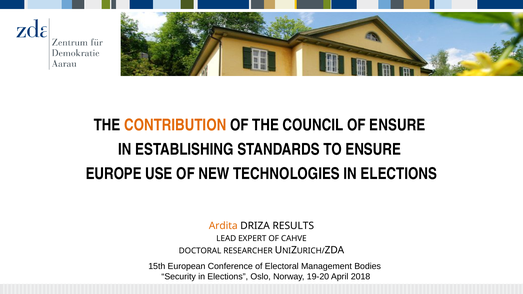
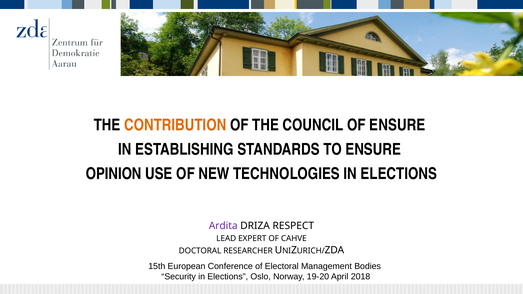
EUROPE: EUROPE -> OPINION
Ardita colour: orange -> purple
RESULTS: RESULTS -> RESPECT
